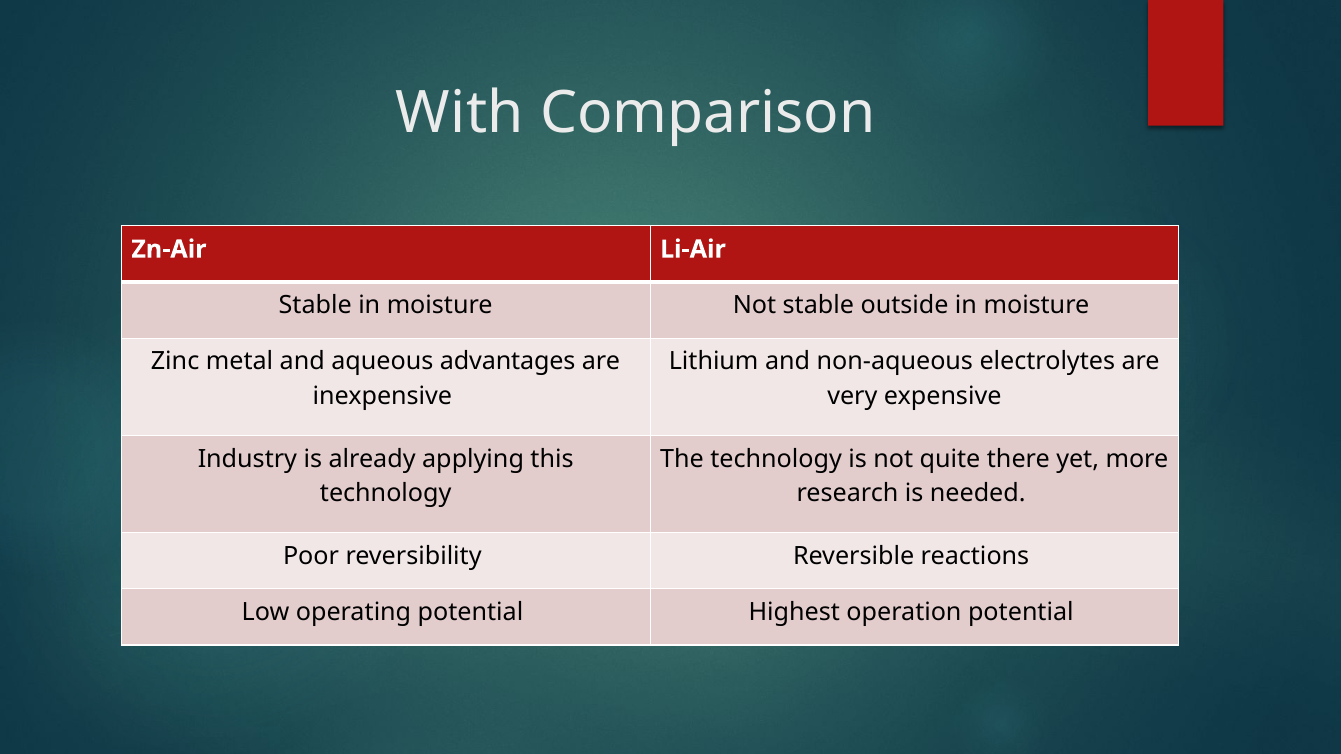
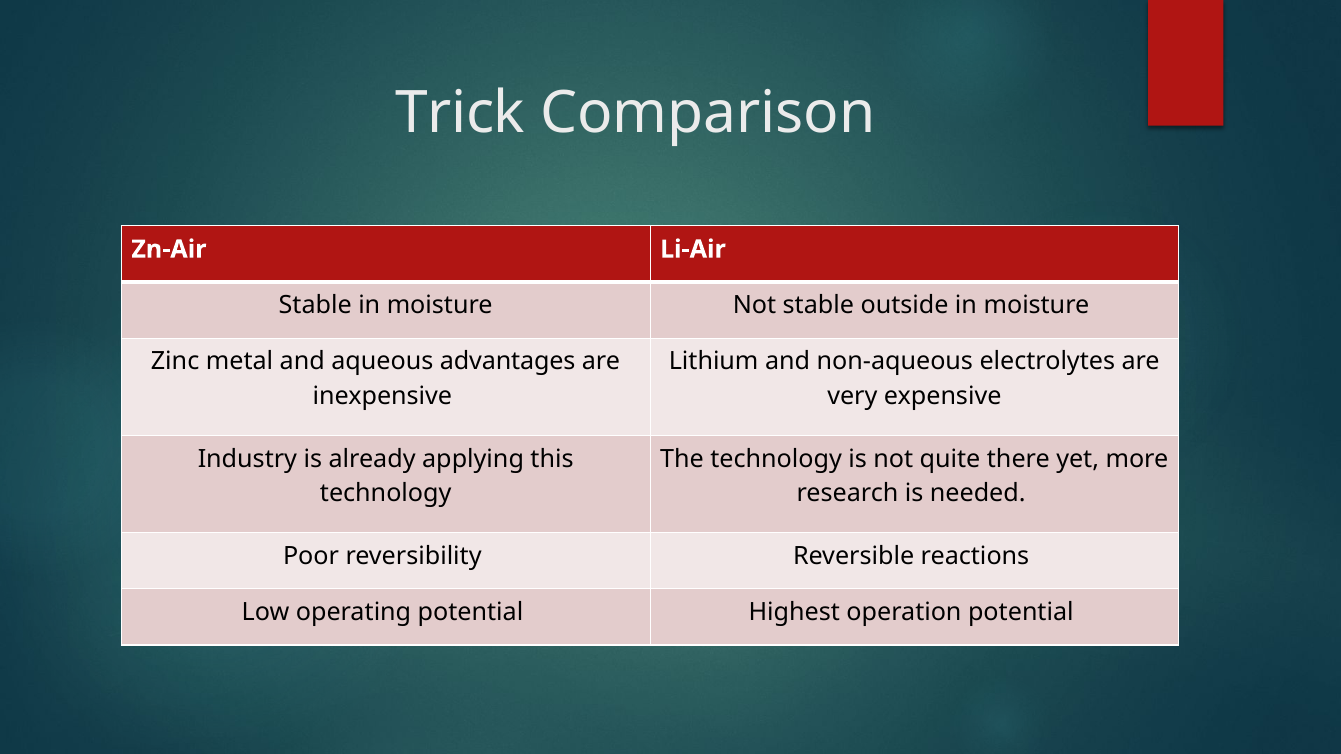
With: With -> Trick
